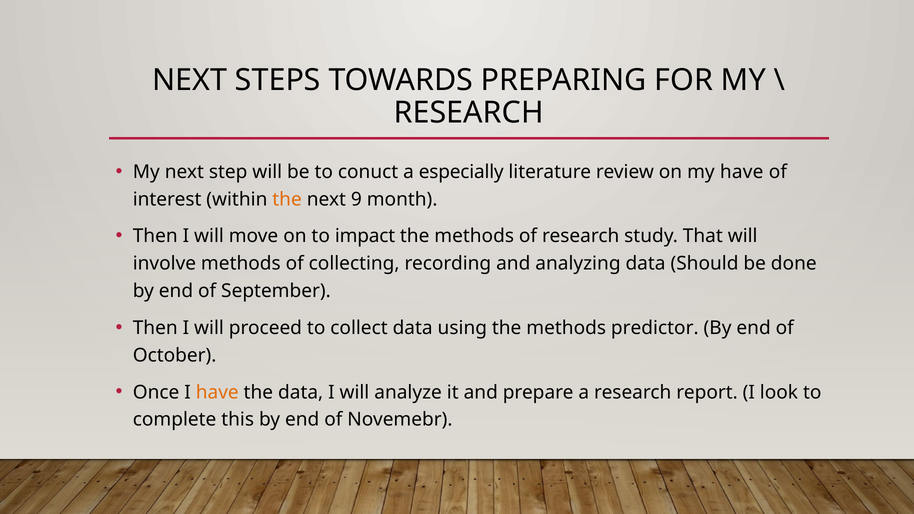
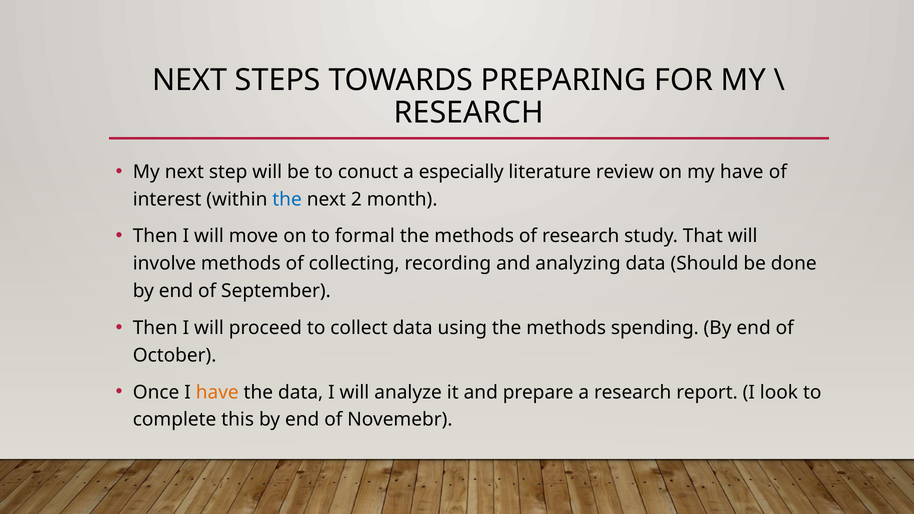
the at (287, 199) colour: orange -> blue
9: 9 -> 2
impact: impact -> formal
predictor: predictor -> spending
